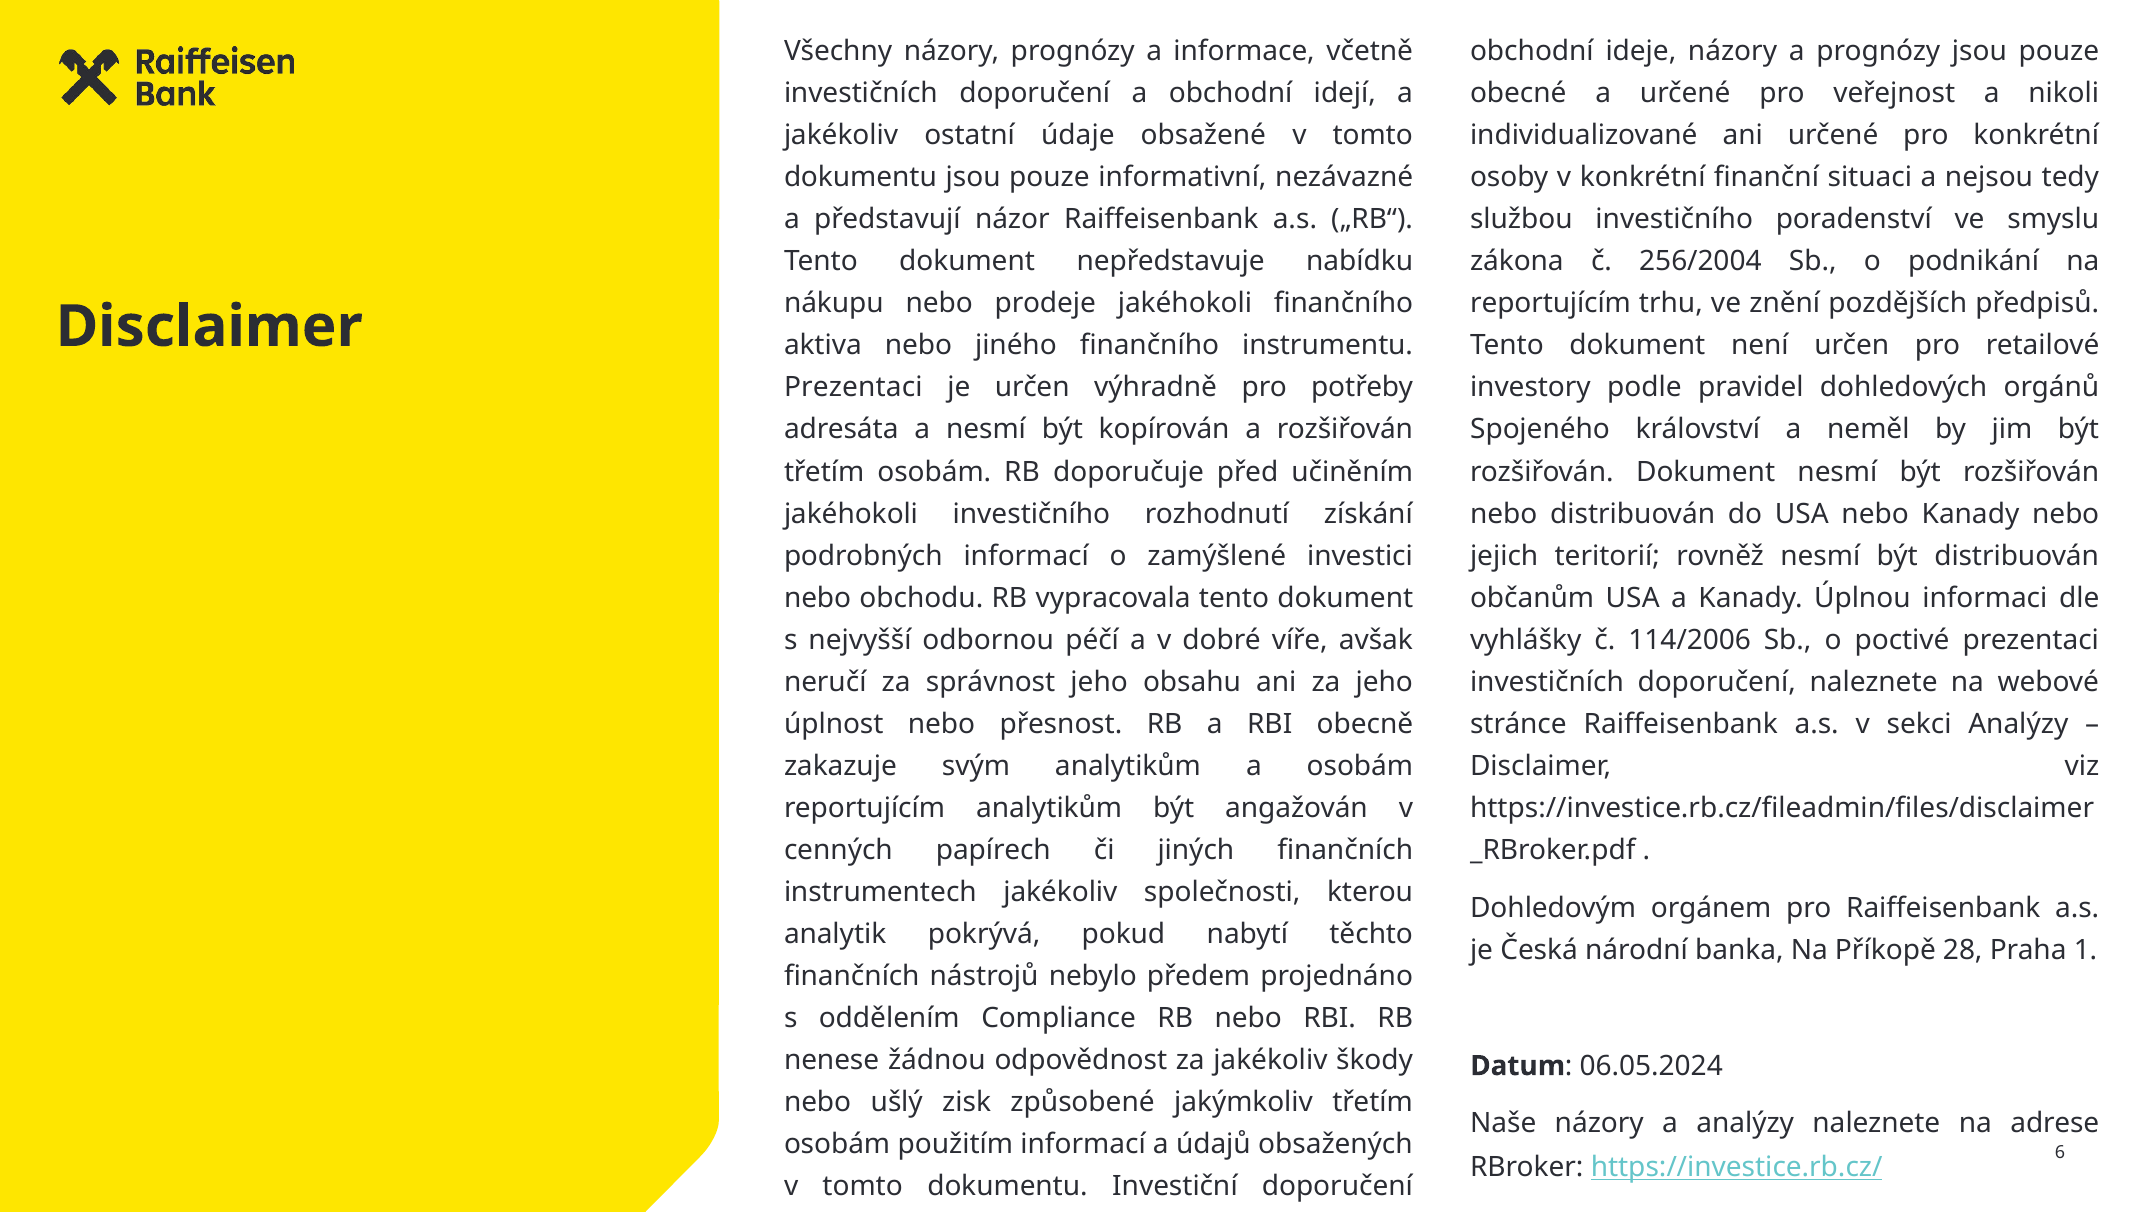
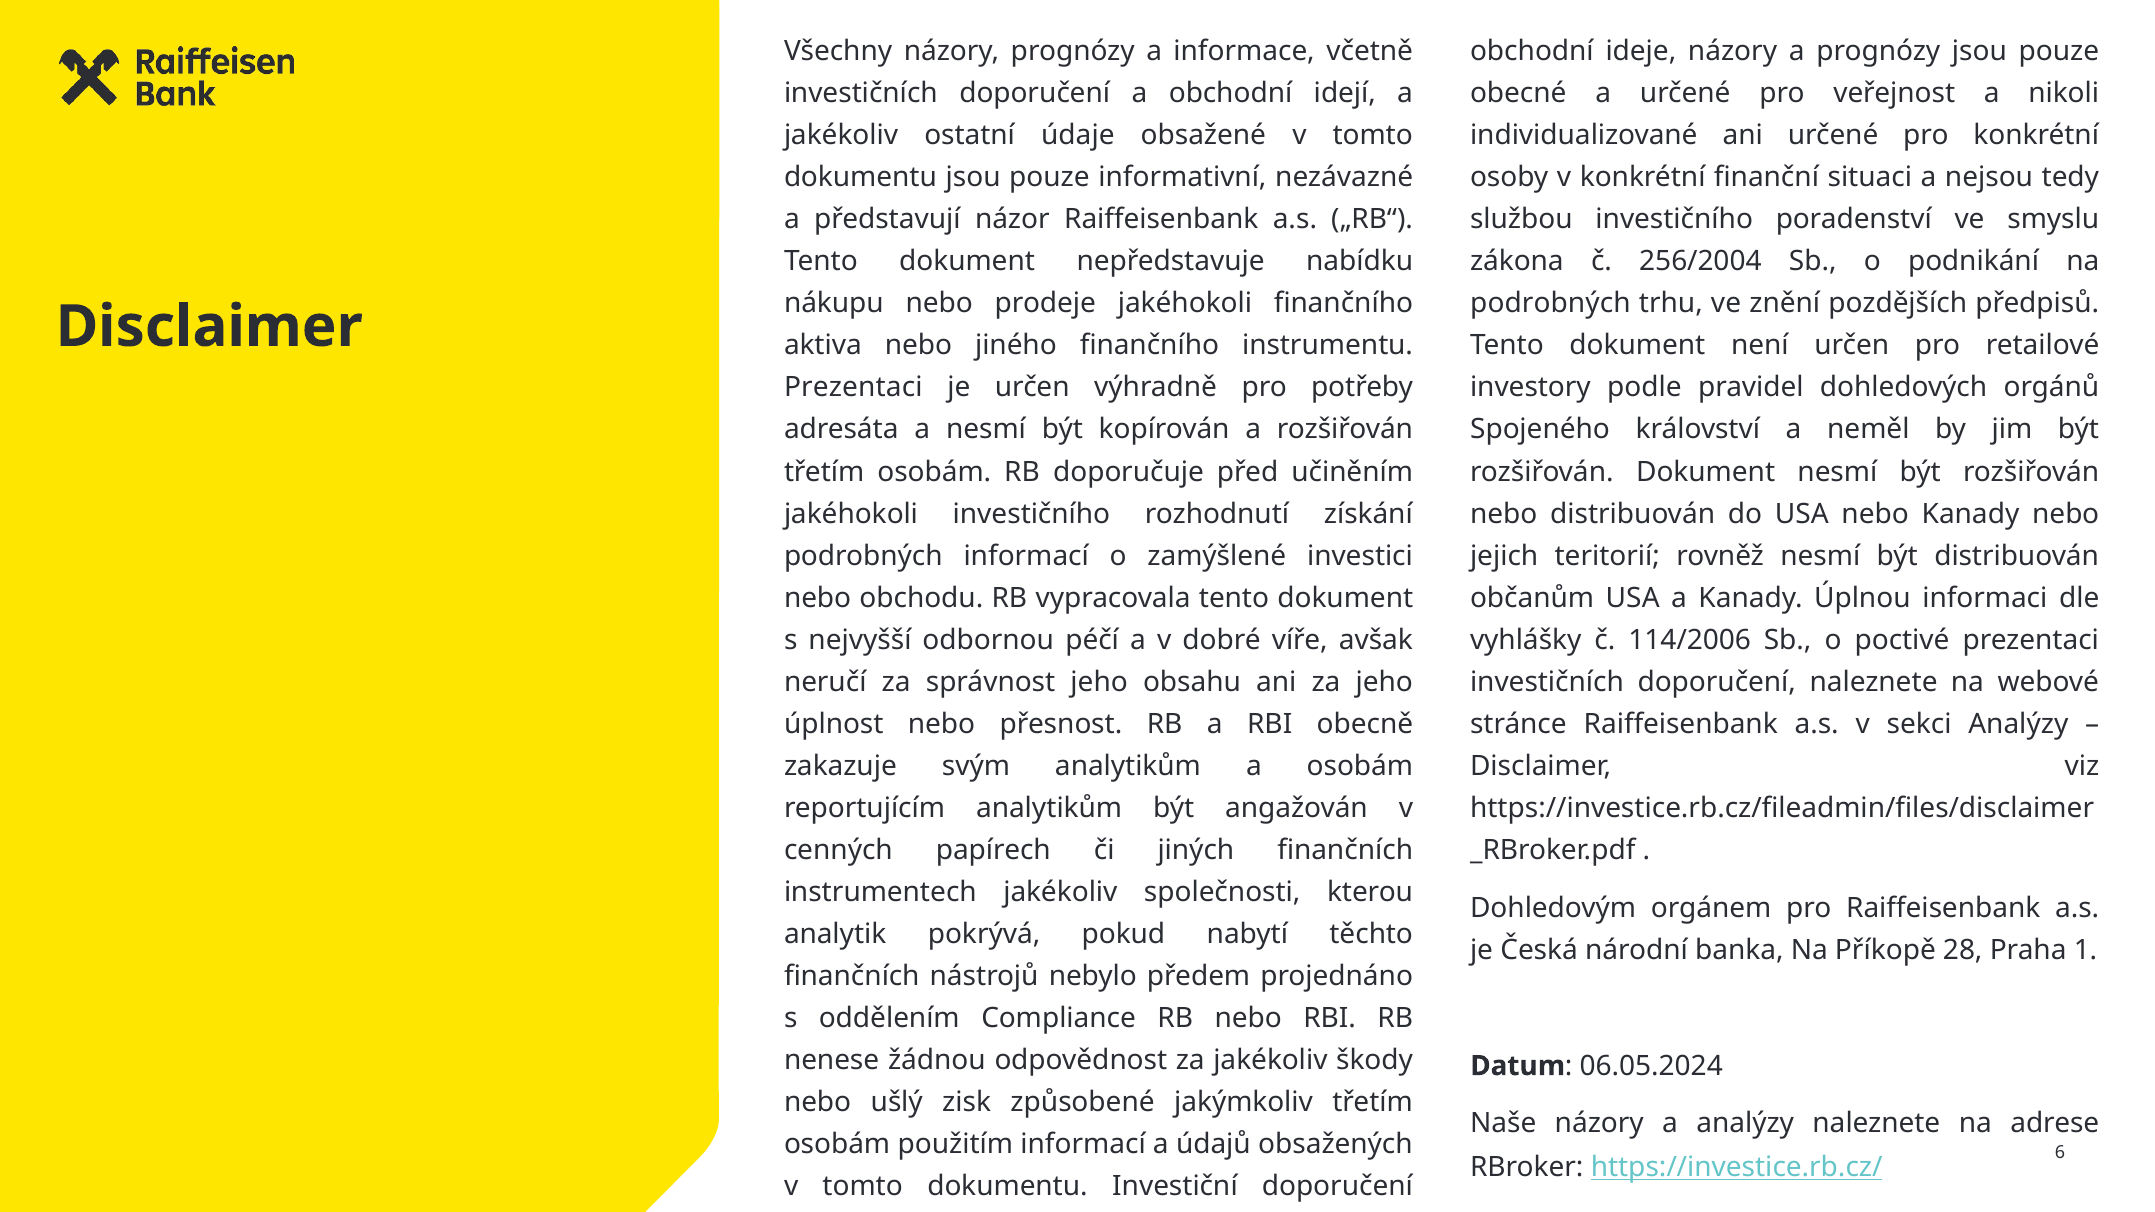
reportujícím at (1551, 304): reportujícím -> podrobných
